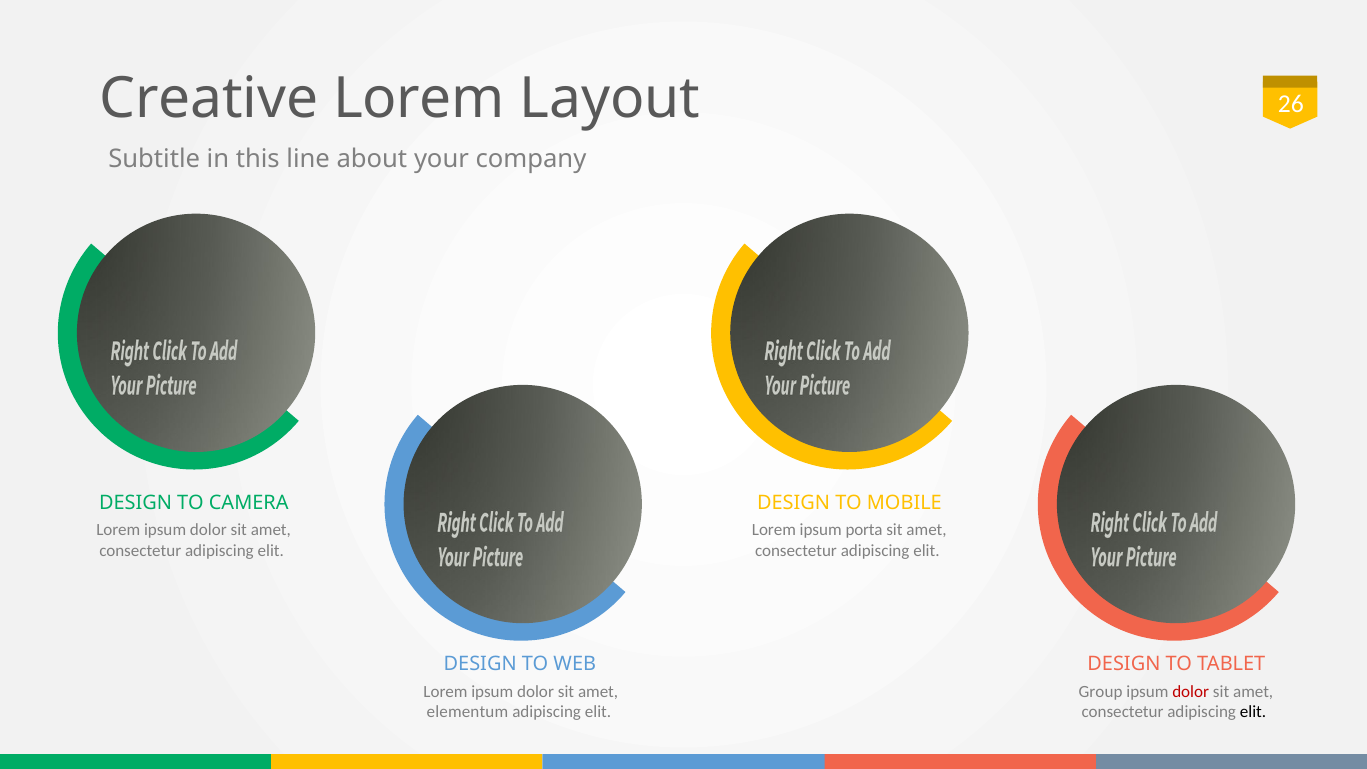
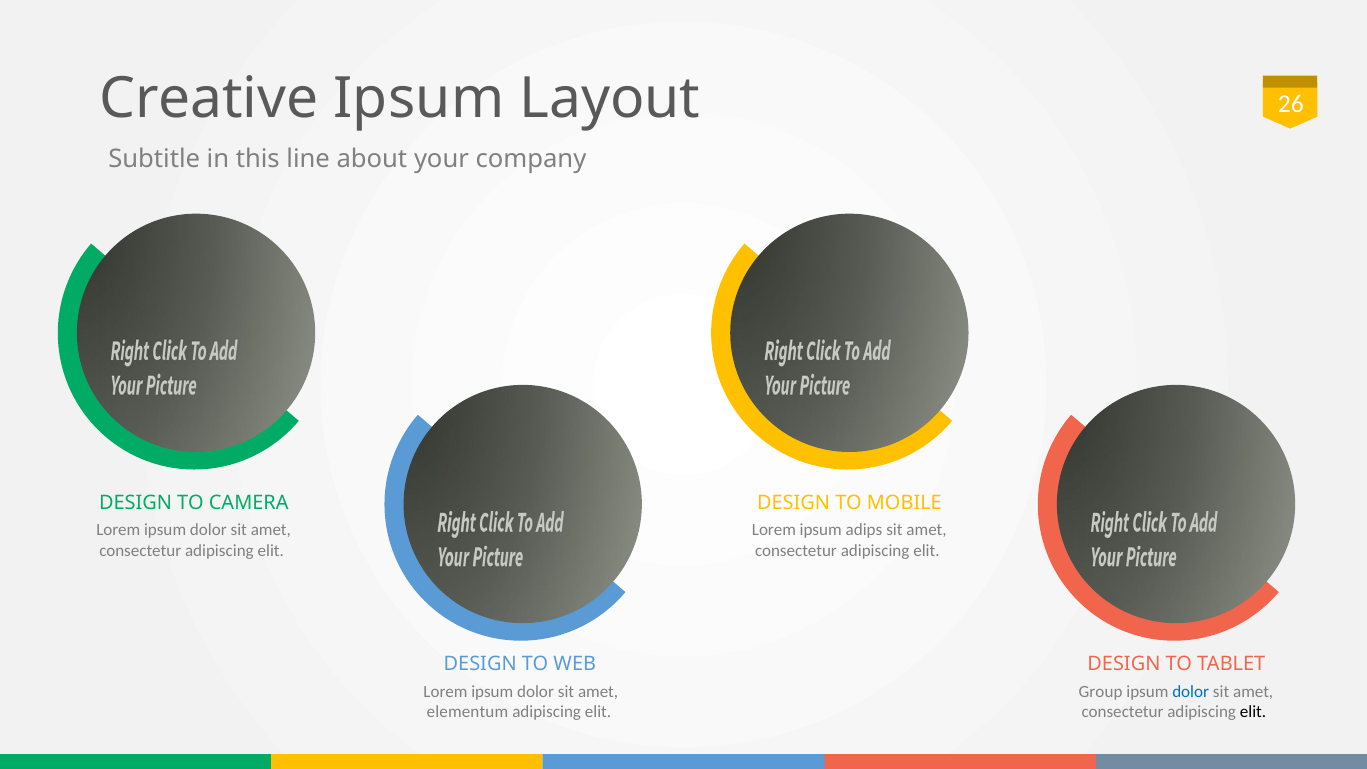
Creative Lorem: Lorem -> Ipsum
porta: porta -> adips
dolor at (1191, 691) colour: red -> blue
